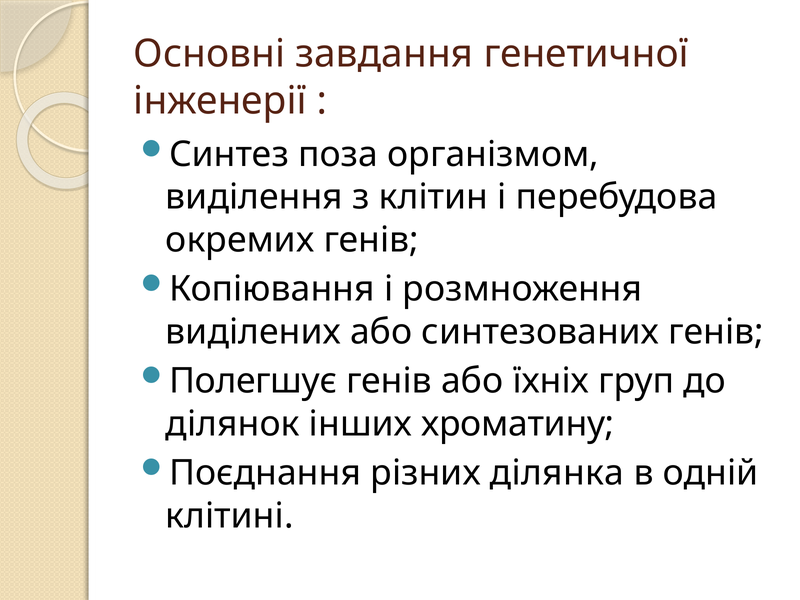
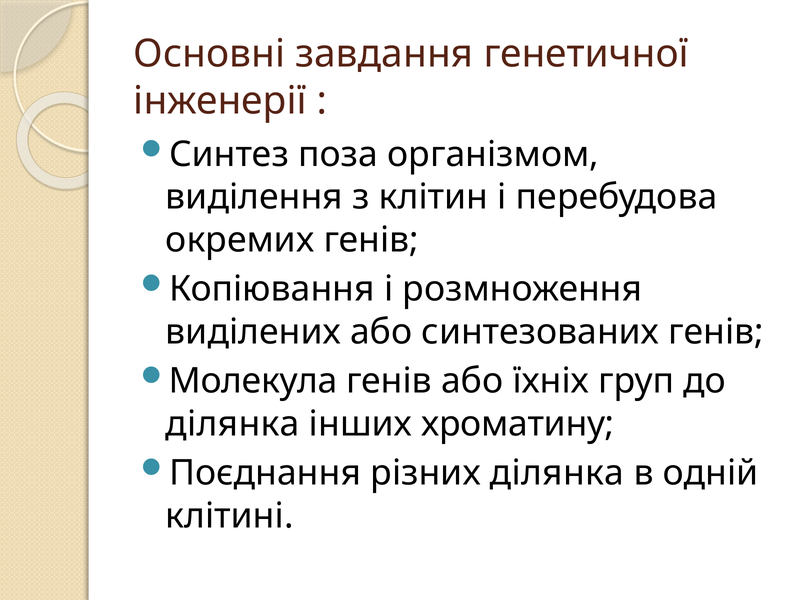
Полегшує: Полегшує -> Молекула
ділянок at (233, 424): ділянок -> ділянка
